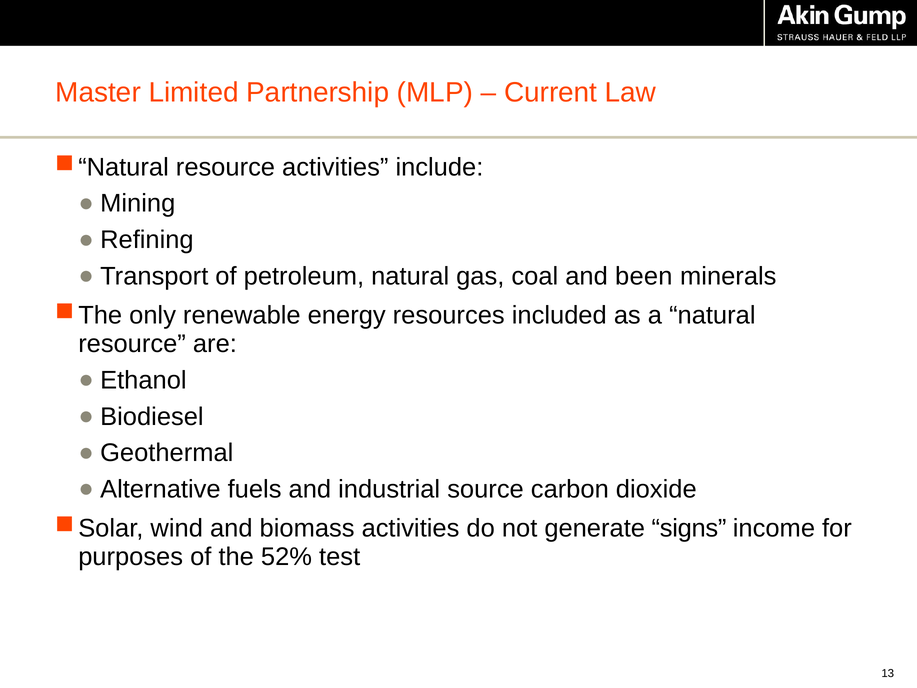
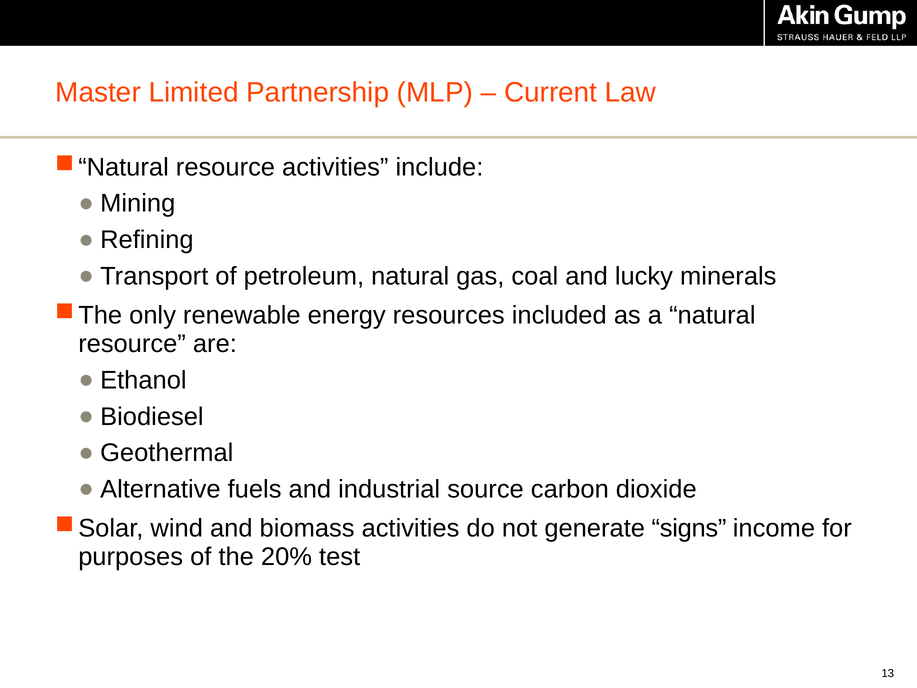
been: been -> lucky
52%: 52% -> 20%
